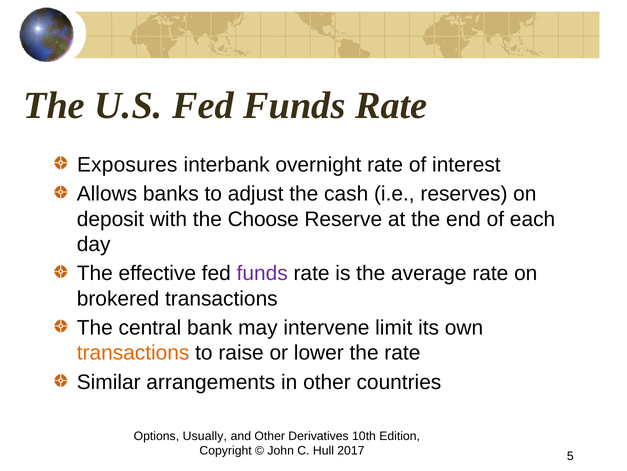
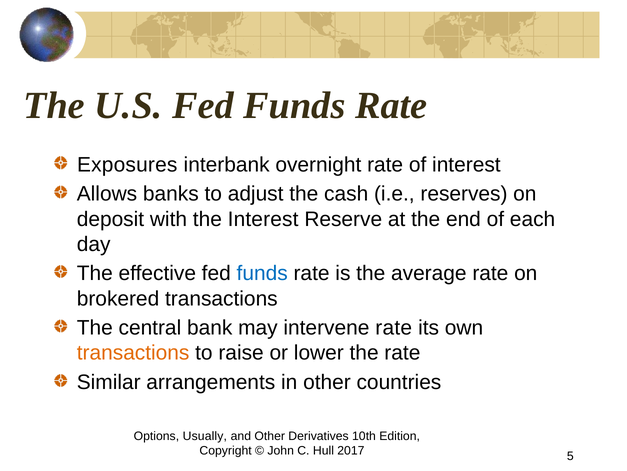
the Choose: Choose -> Interest
funds at (262, 273) colour: purple -> blue
intervene limit: limit -> rate
